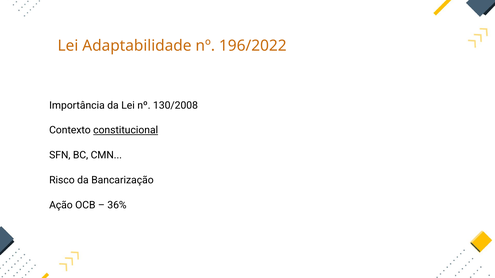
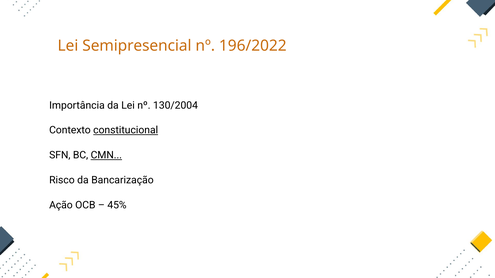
Adaptabilidade: Adaptabilidade -> Semipresencial
130/2008: 130/2008 -> 130/2004
CMN underline: none -> present
36%: 36% -> 45%
